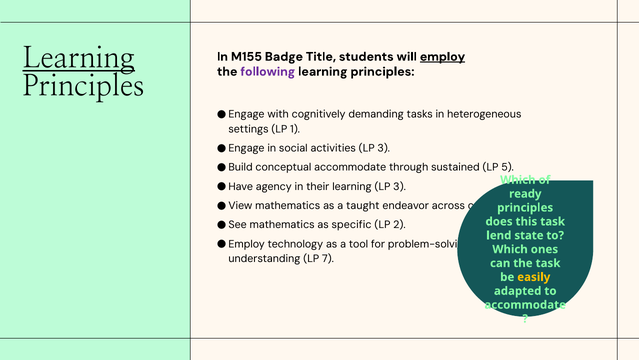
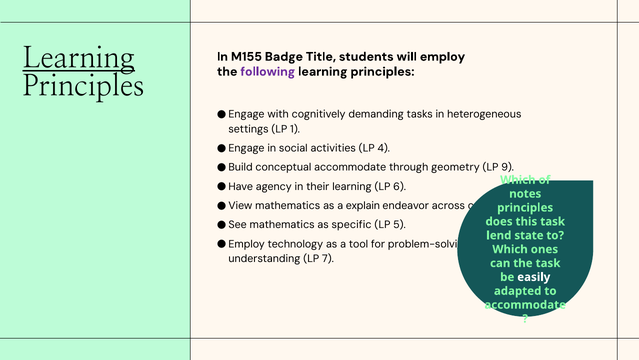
employ underline: present -> none
activities LP 3: 3 -> 4
sustained: sustained -> geometry
5 at (508, 167): 5 -> 9
learning LP 3: 3 -> 6
ready: ready -> notes
taught: taught -> explain
2 at (399, 225): 2 -> 5
easily colour: yellow -> white
